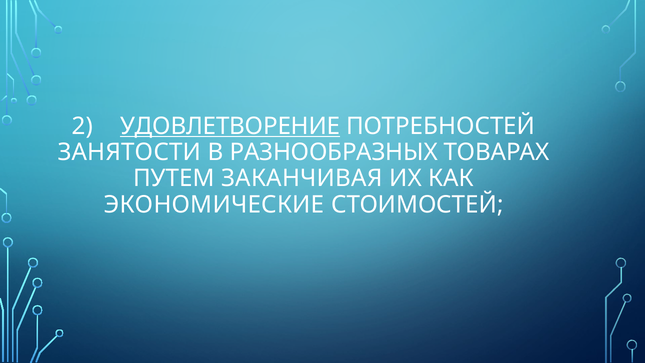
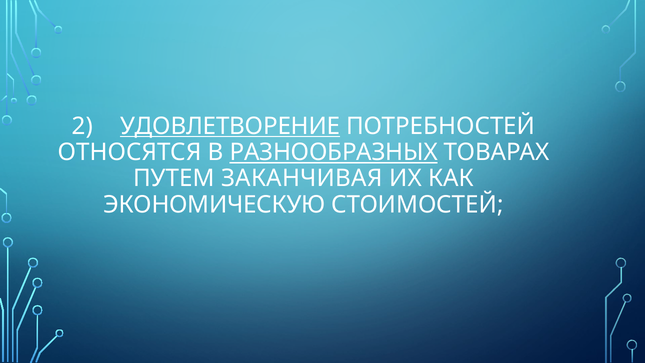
ЗАНЯТОСТИ: ЗАНЯТОСТИ -> ОТНОСЯТСЯ
РАЗНООБРАЗНЫХ underline: none -> present
ЭКОНОМИЧЕСКИЕ: ЭКОНОМИЧЕСКИЕ -> ЭКОНОМИЧЕСКУЮ
